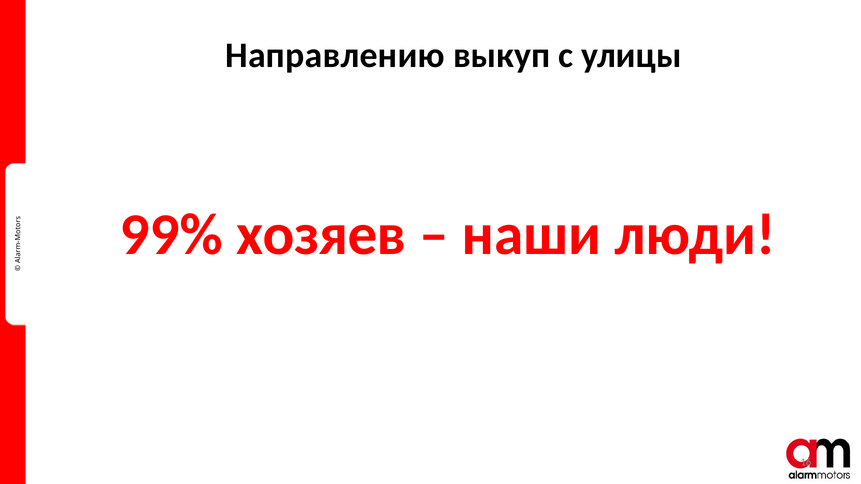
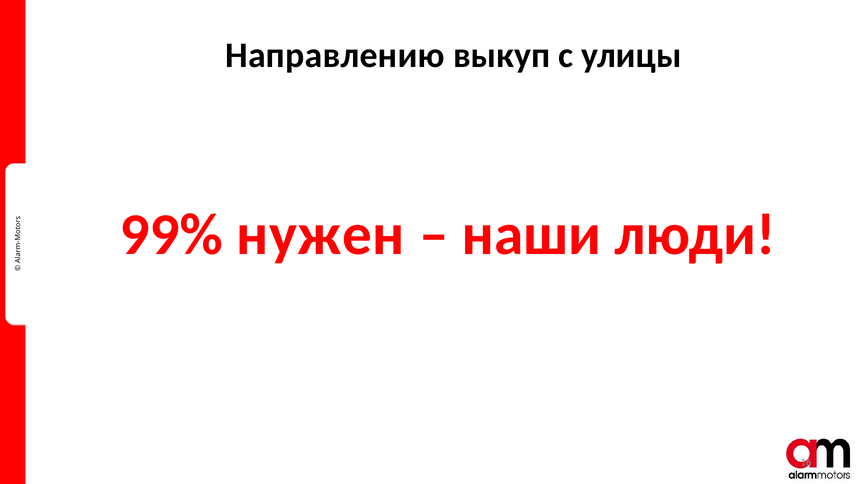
хозяев: хозяев -> нужен
